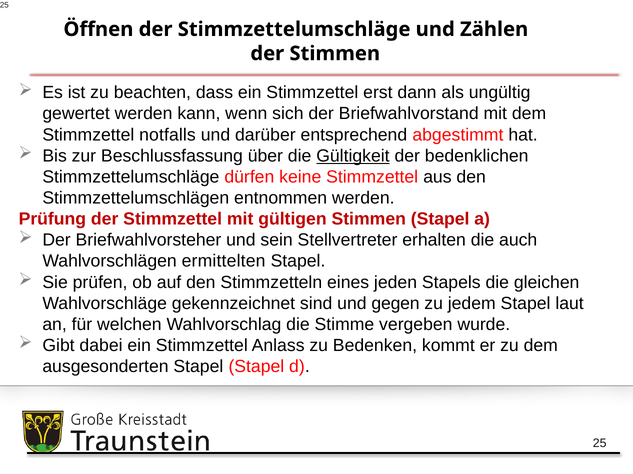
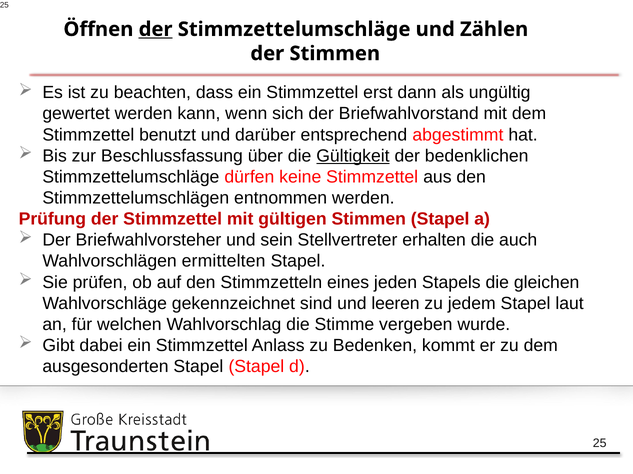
der at (156, 29) underline: none -> present
notfalls: notfalls -> benutzt
gegen: gegen -> leeren
